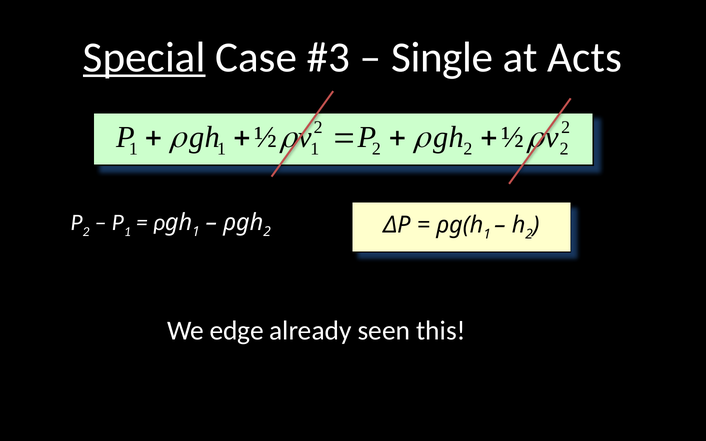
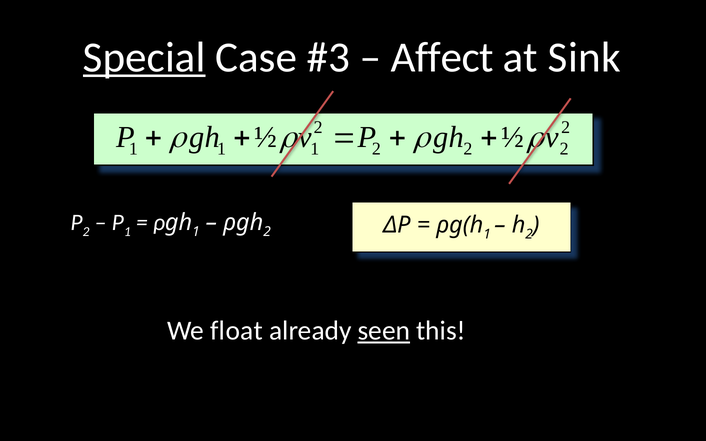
Single: Single -> Affect
Acts: Acts -> Sink
edge: edge -> float
seen underline: none -> present
